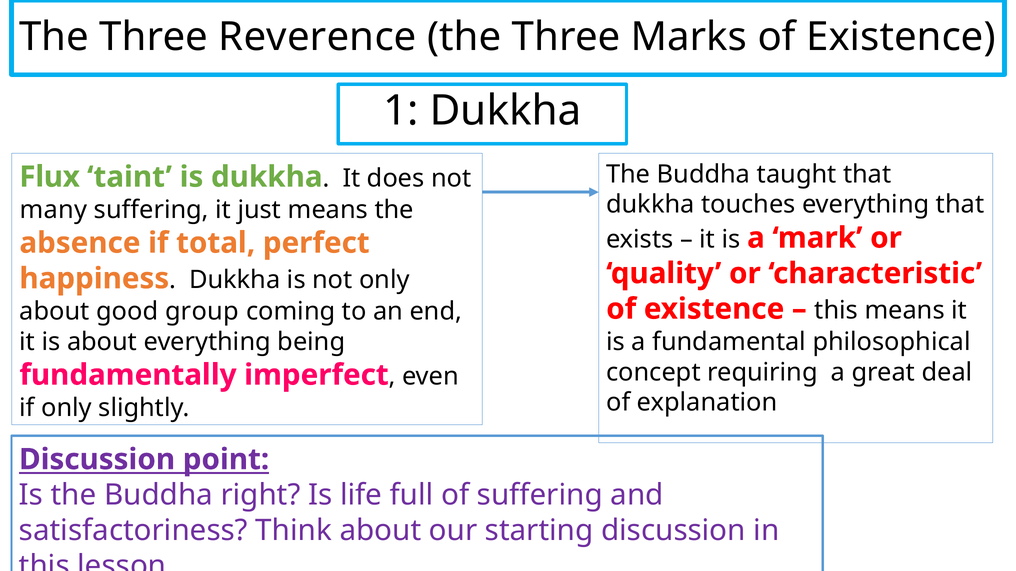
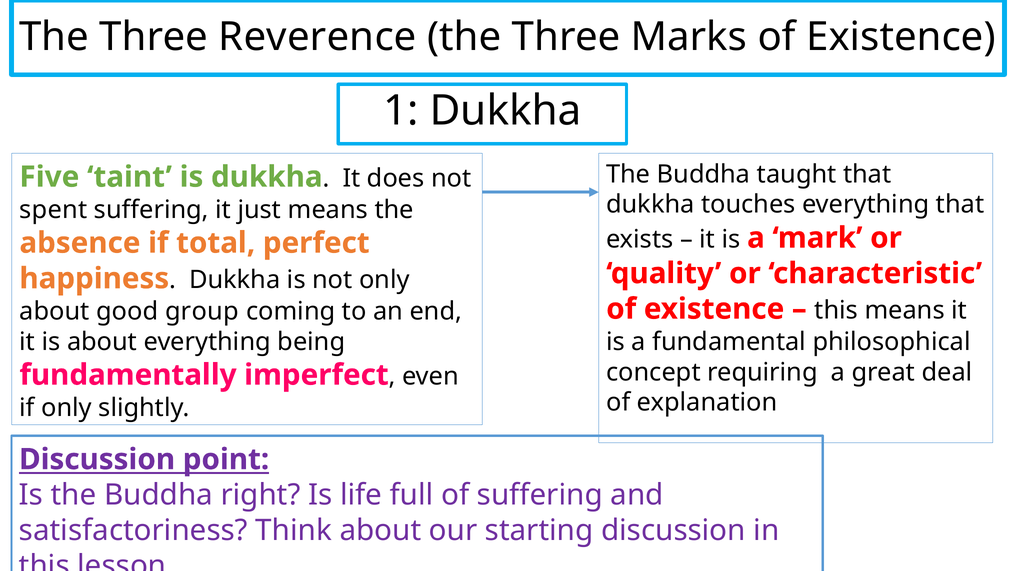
Flux: Flux -> Five
many: many -> spent
